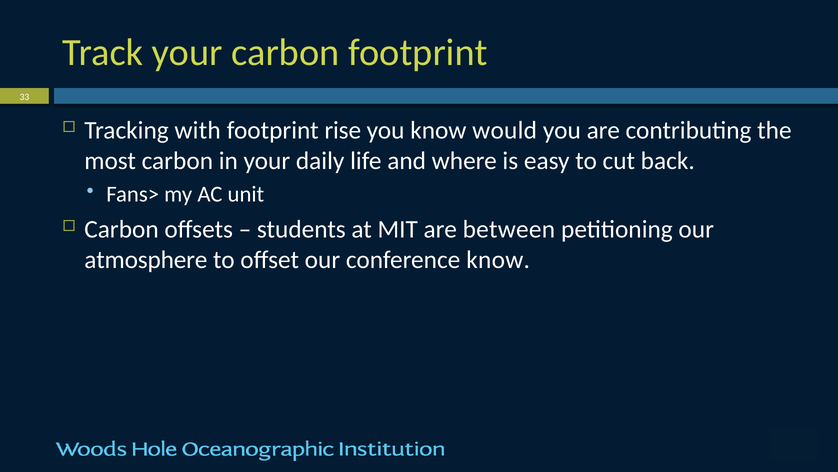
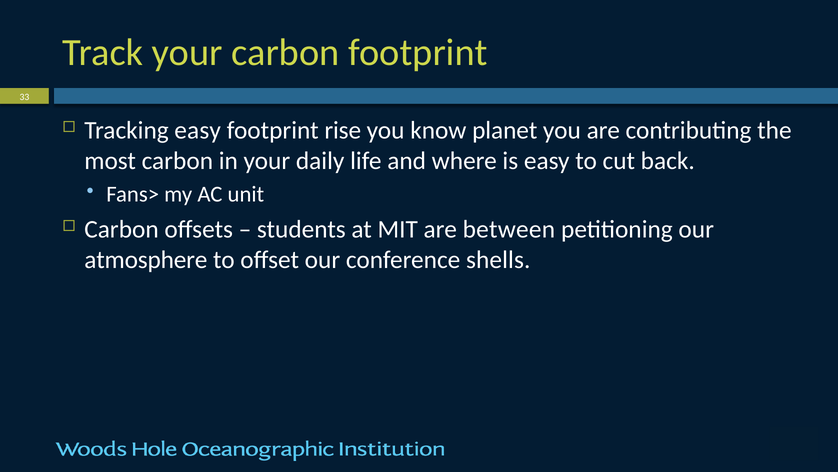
Tracking with: with -> easy
would: would -> planet
conference know: know -> shells
